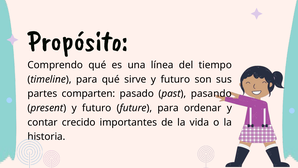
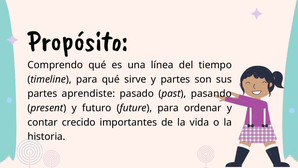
sirve y futuro: futuro -> partes
comparten: comparten -> aprendiste
